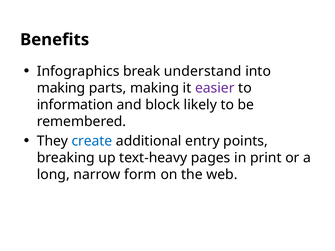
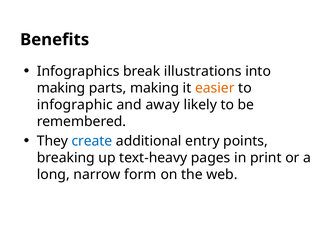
understand: understand -> illustrations
easier colour: purple -> orange
information: information -> infographic
block: block -> away
